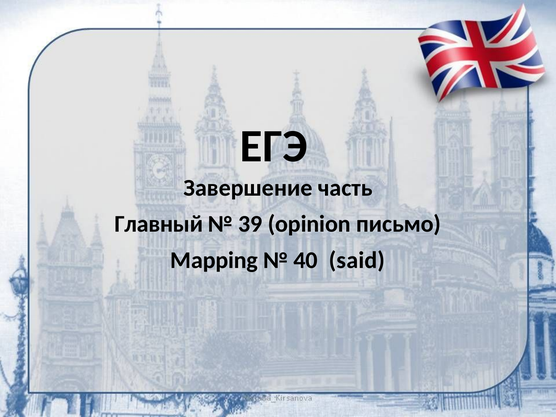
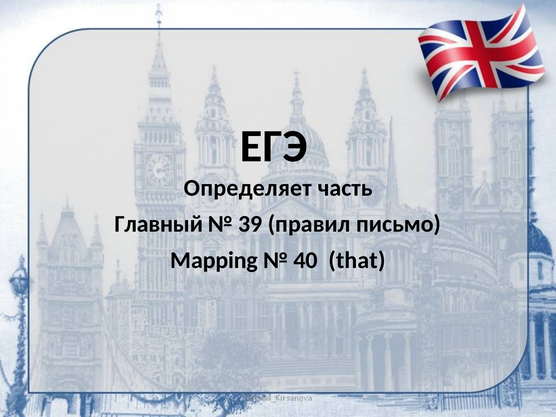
Завершение: Завершение -> Определяет
opinion: opinion -> правил
said: said -> that
